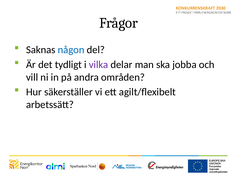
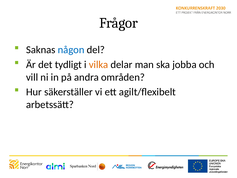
vilka colour: purple -> orange
